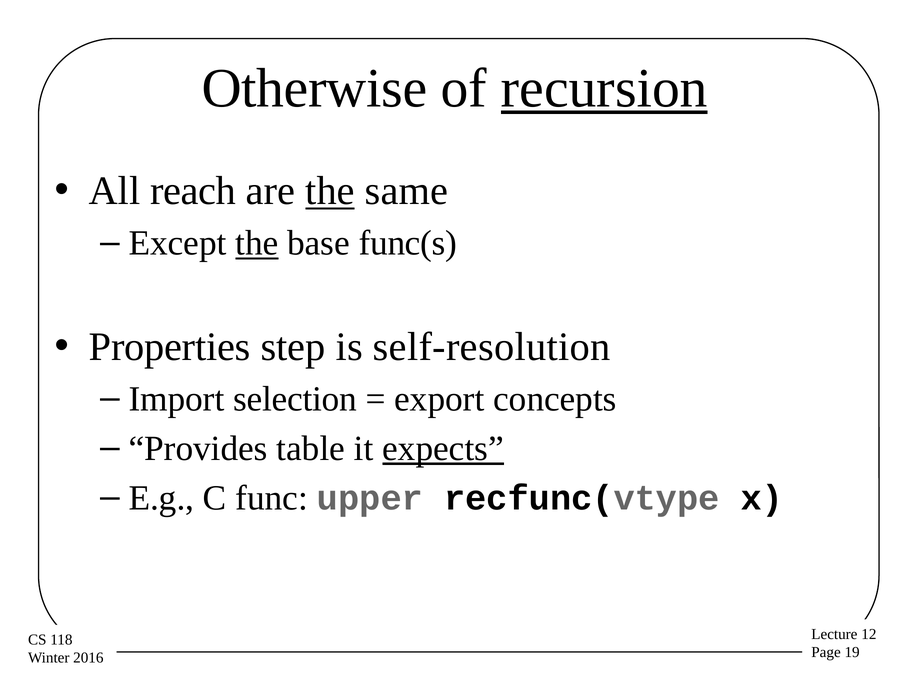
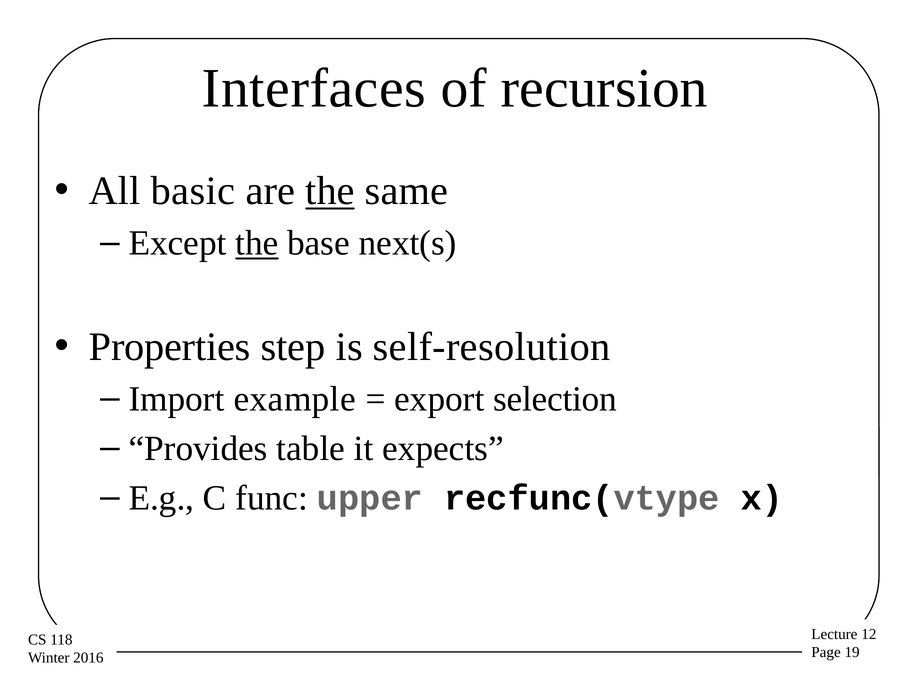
Otherwise: Otherwise -> Interfaces
recursion underline: present -> none
reach: reach -> basic
func(s: func(s -> next(s
selection: selection -> example
concepts: concepts -> selection
expects underline: present -> none
